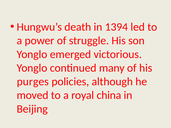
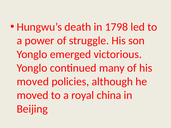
1394: 1394 -> 1798
purges at (33, 82): purges -> moved
